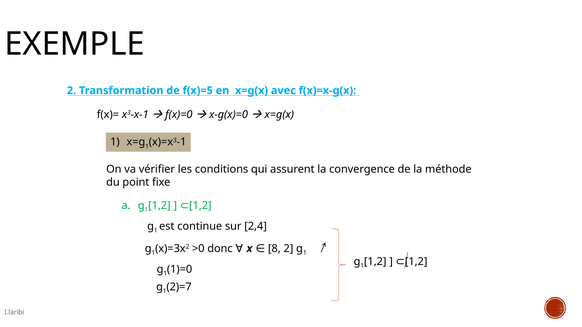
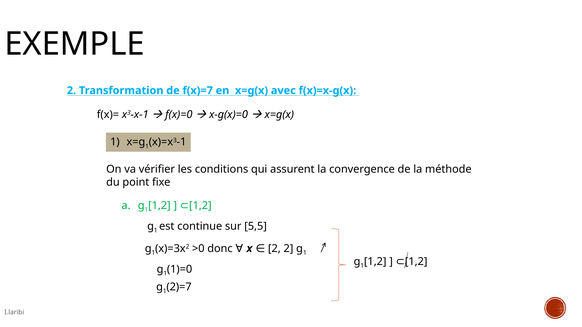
f(x)=5: f(x)=5 -> f(x)=7
2,4: 2,4 -> 5,5
donc 8: 8 -> 2
